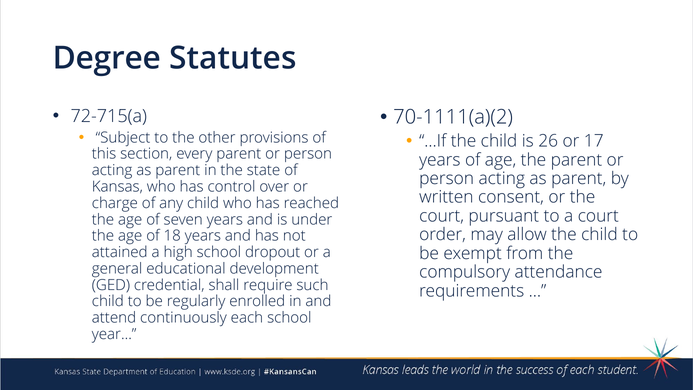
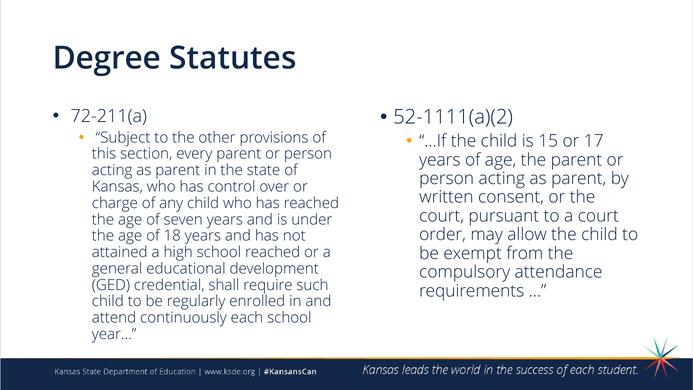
72-715(a: 72-715(a -> 72-211(a
70-1111(a)(2: 70-1111(a)(2 -> 52-1111(a)(2
26: 26 -> 15
school dropout: dropout -> reached
